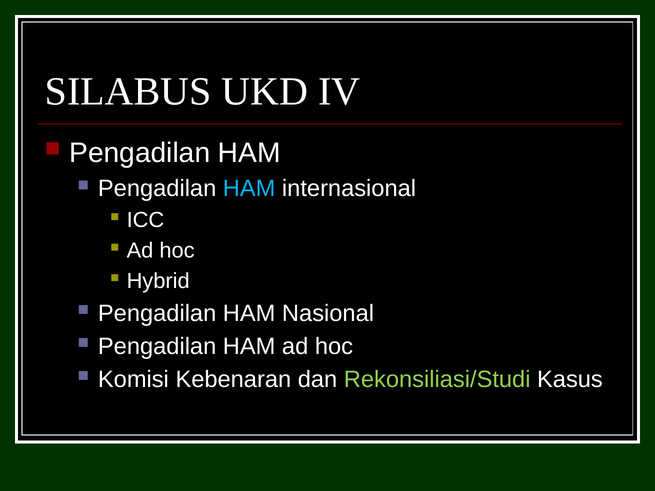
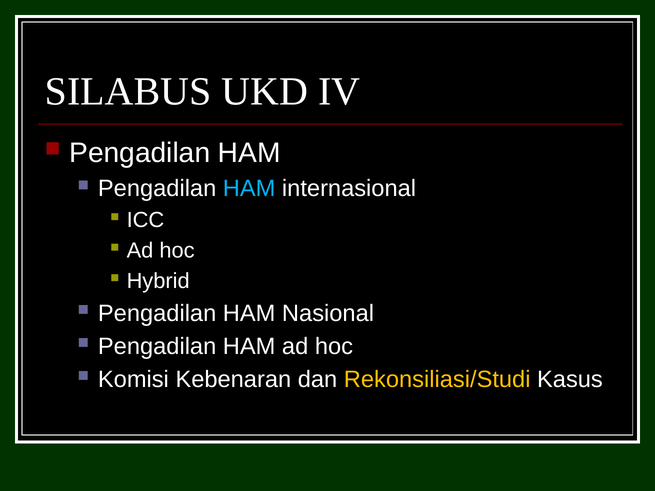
Rekonsiliasi/Studi colour: light green -> yellow
